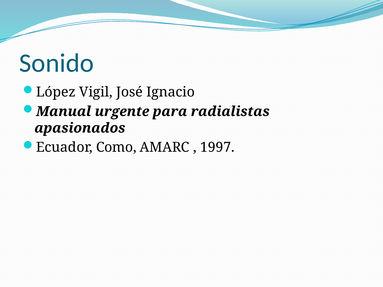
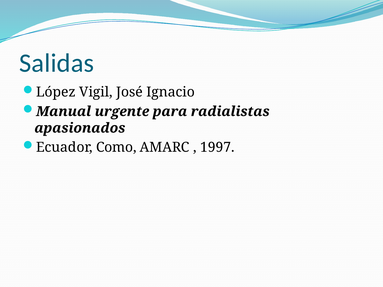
Sonido: Sonido -> Salidas
